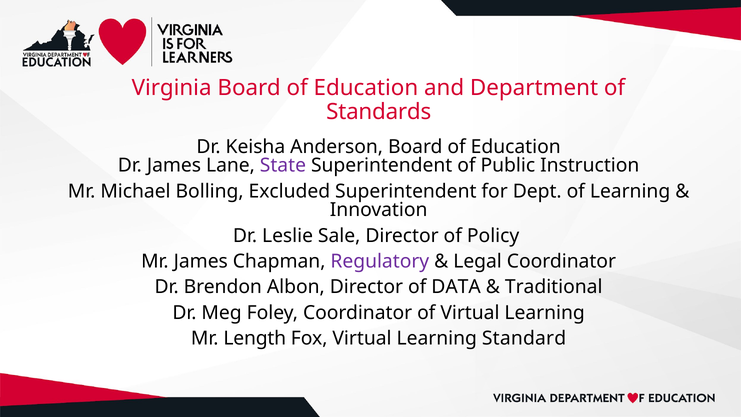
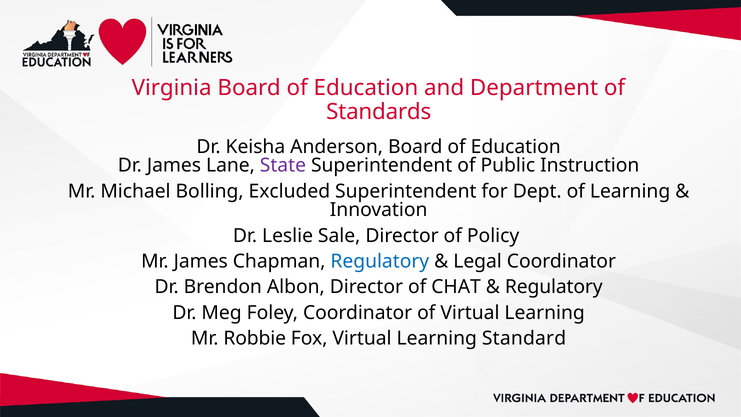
Regulatory at (380, 261) colour: purple -> blue
DATA: DATA -> CHAT
Traditional at (554, 287): Traditional -> Regulatory
Length: Length -> Robbie
